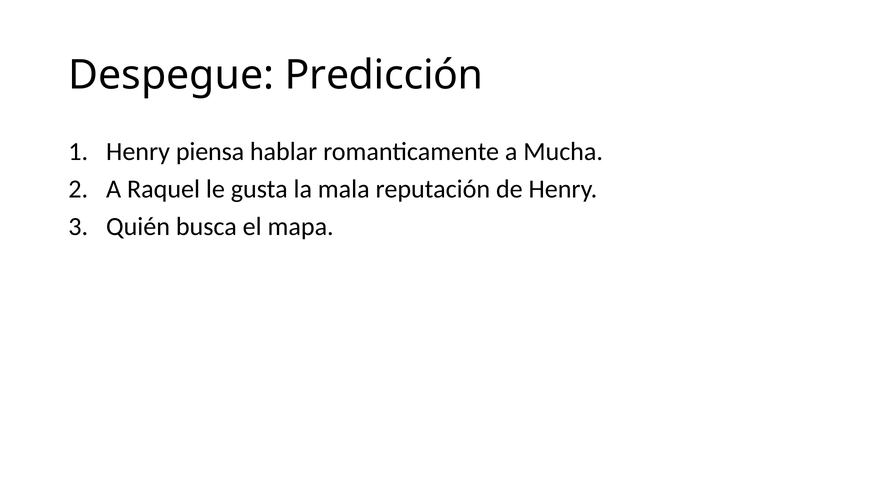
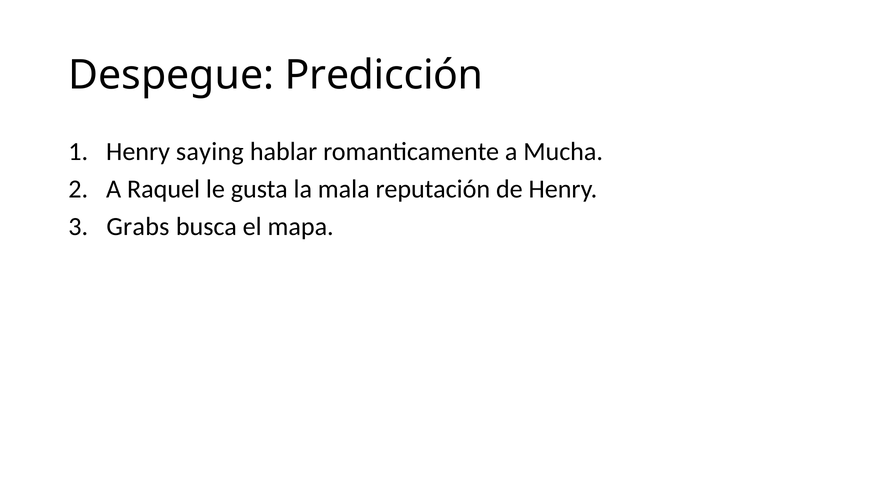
piensa: piensa -> saying
Quién: Quién -> Grabs
